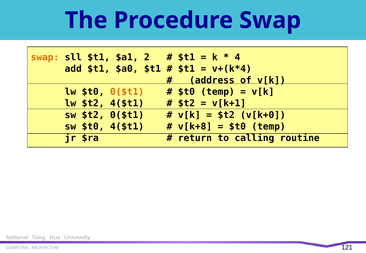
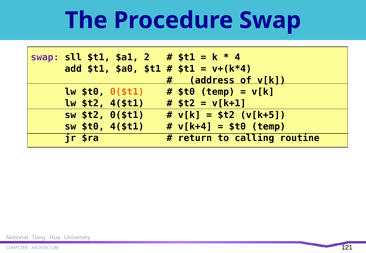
swap at (45, 57) colour: orange -> purple
v[k+0: v[k+0 -> v[k+5
v[k+8: v[k+8 -> v[k+4
